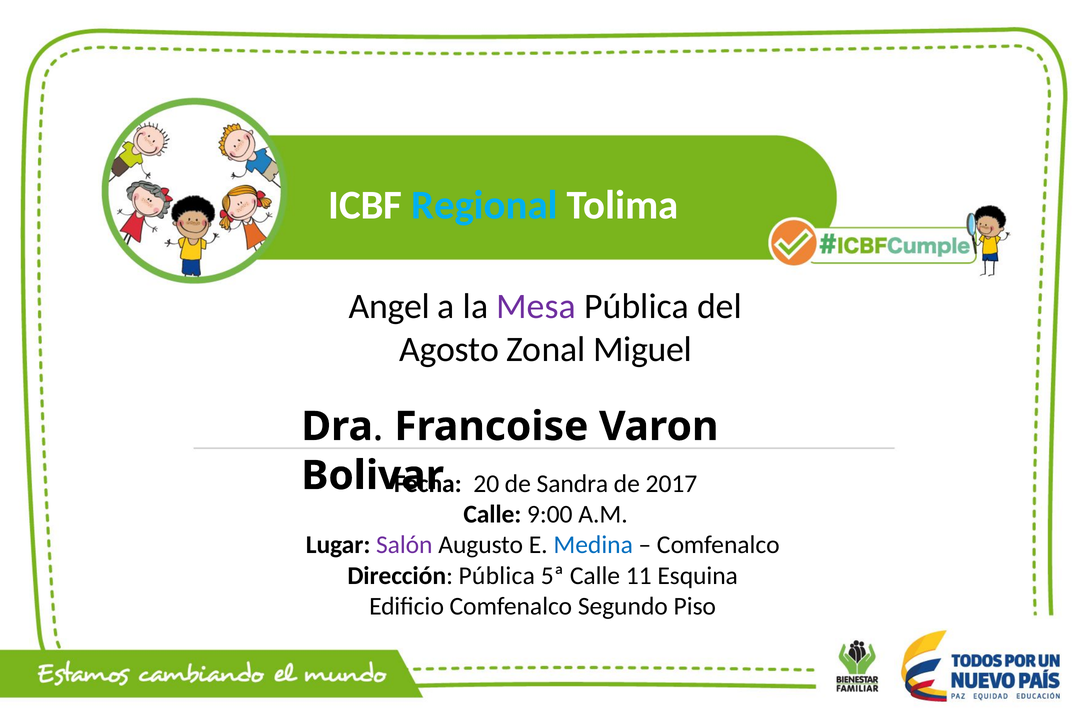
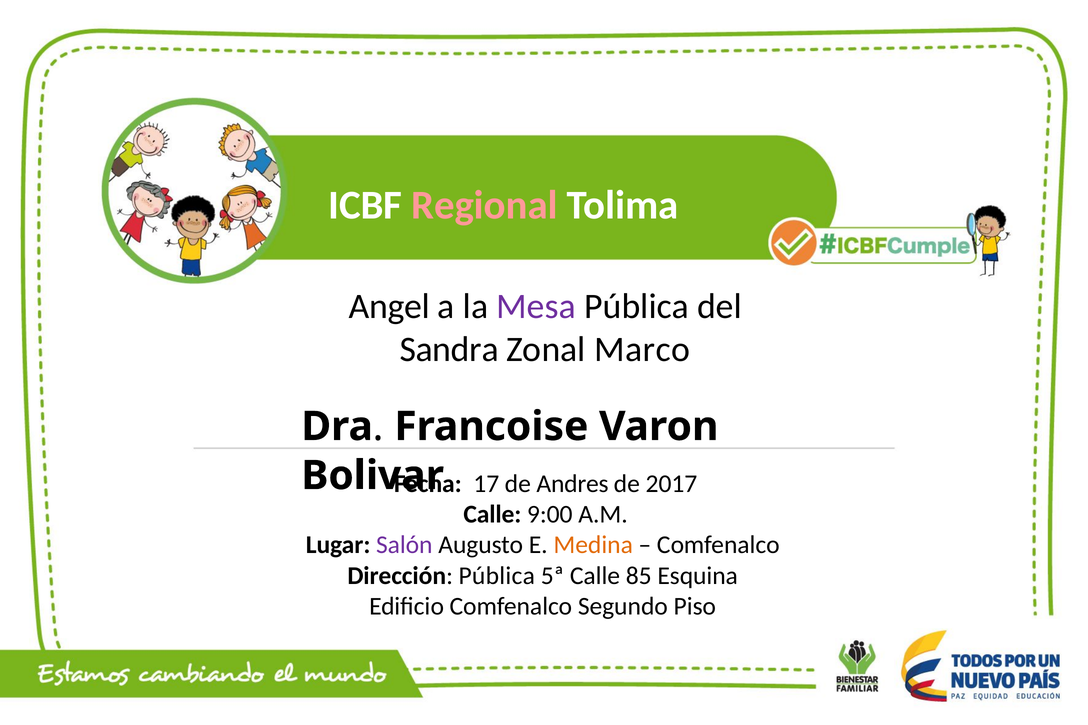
Regional colour: light blue -> pink
Agosto: Agosto -> Sandra
Miguel: Miguel -> Marco
20: 20 -> 17
Sandra: Sandra -> Andres
Medina colour: blue -> orange
11: 11 -> 85
